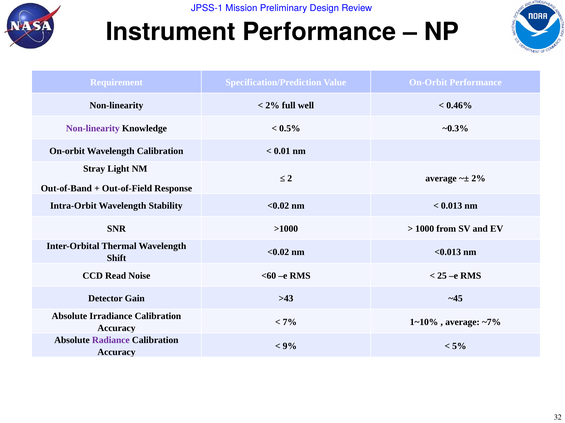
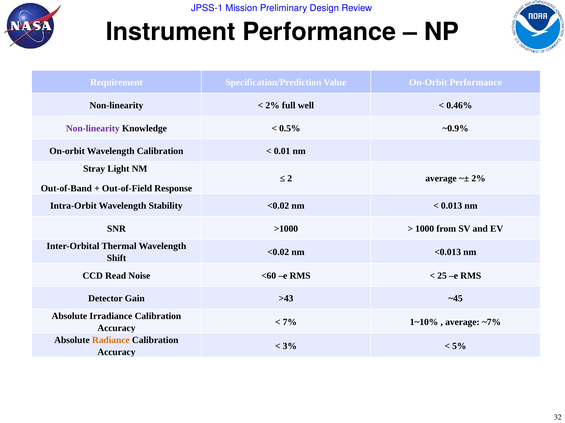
~0.3%: ~0.3% -> ~0.9%
Radiance colour: purple -> orange
9%: 9% -> 3%
